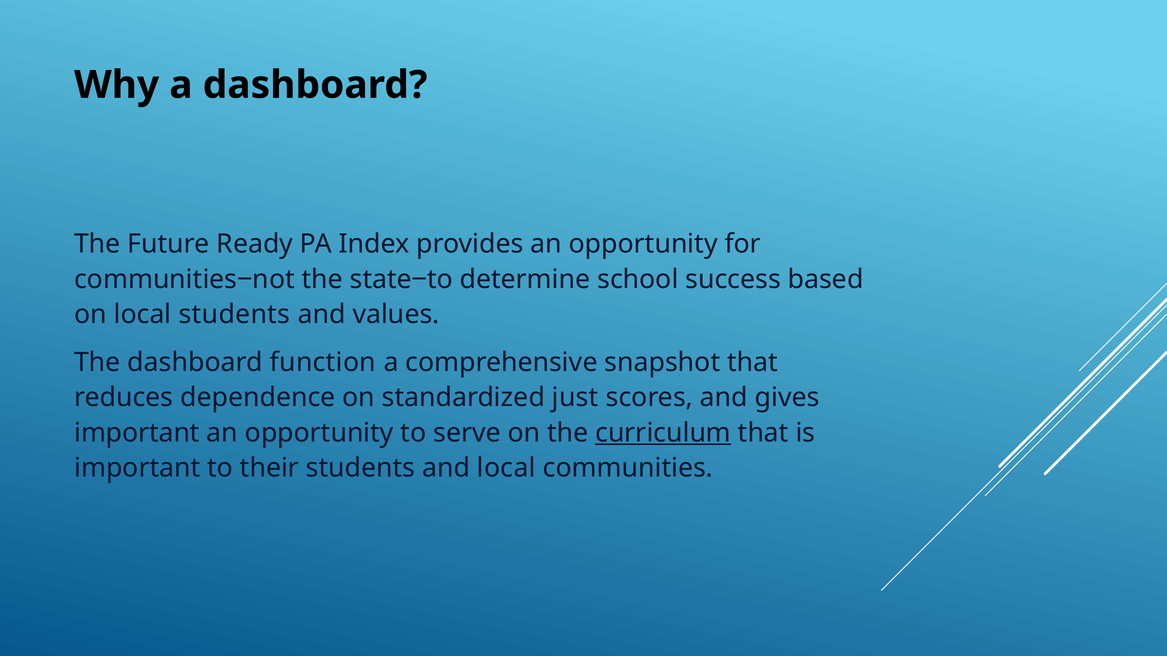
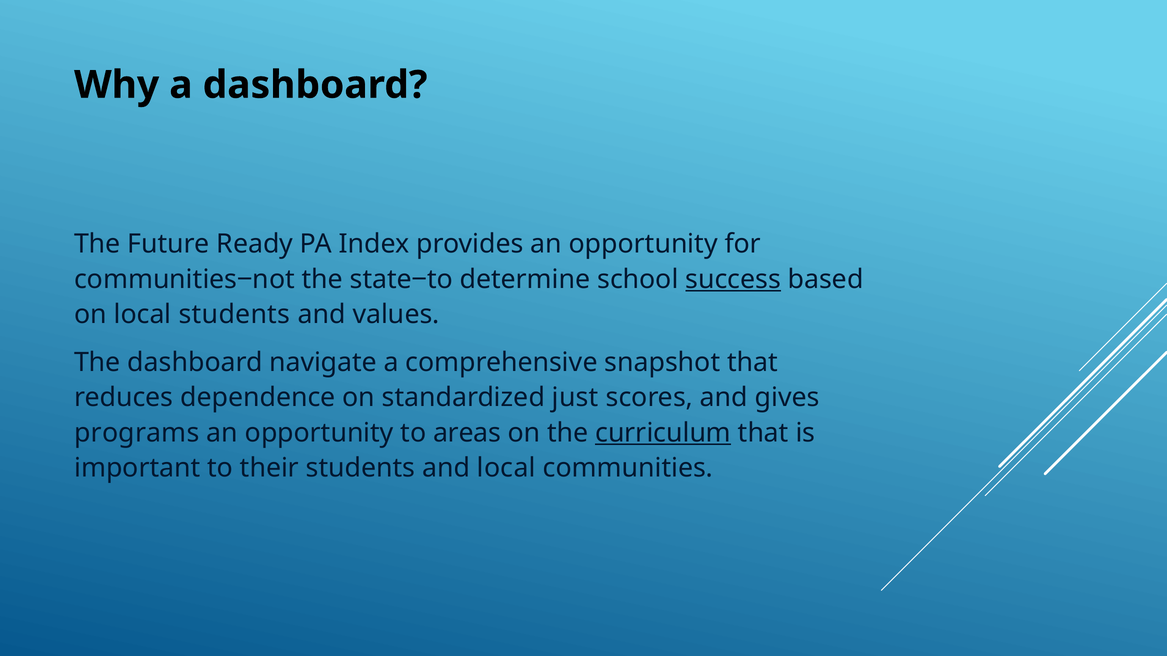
success underline: none -> present
function: function -> navigate
important at (137, 433): important -> programs
serve: serve -> areas
